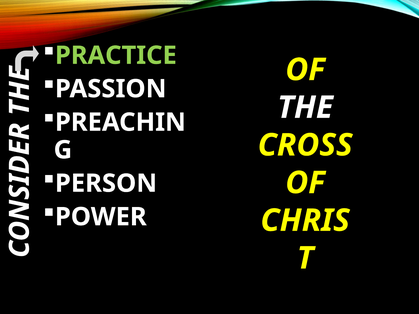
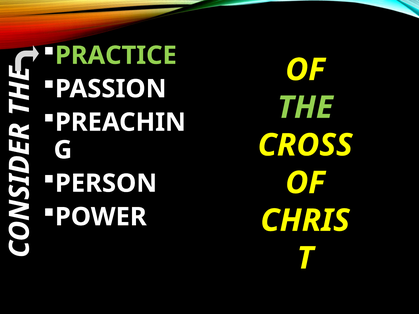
THE colour: white -> light green
